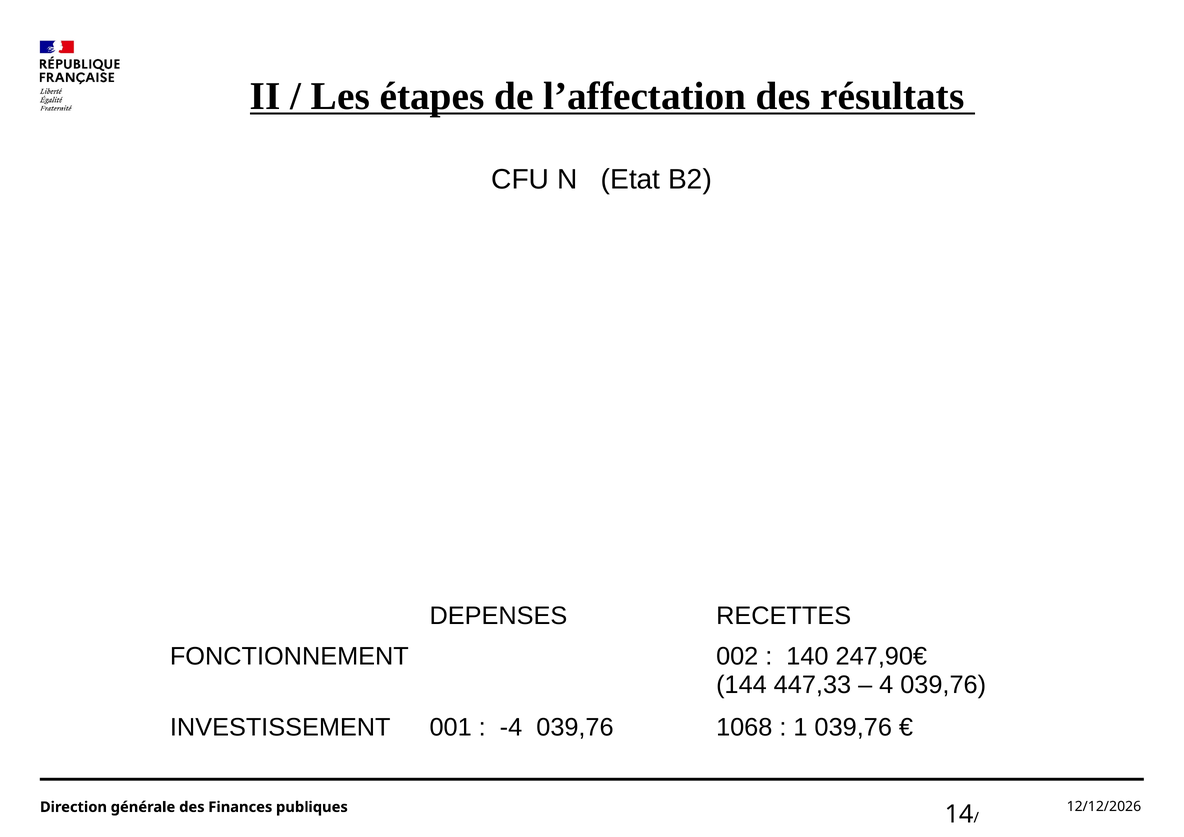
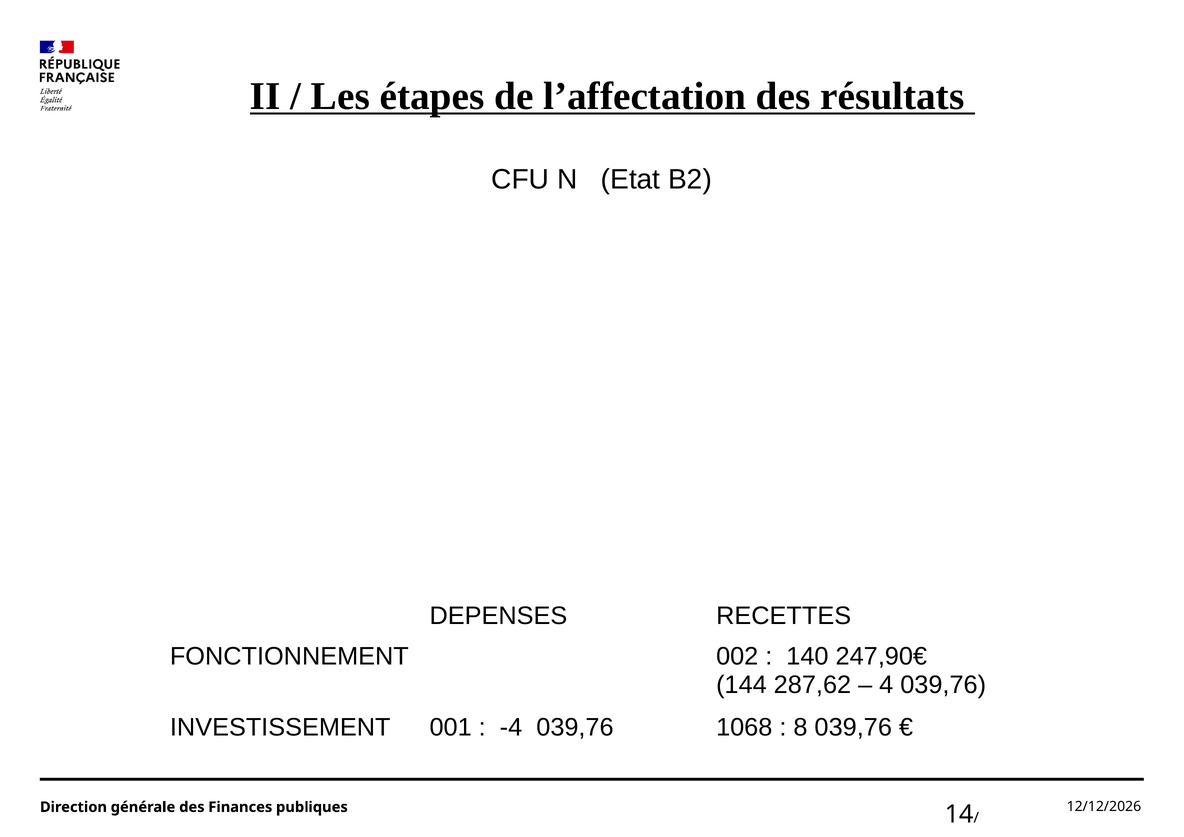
447,33: 447,33 -> 287,62
1: 1 -> 8
